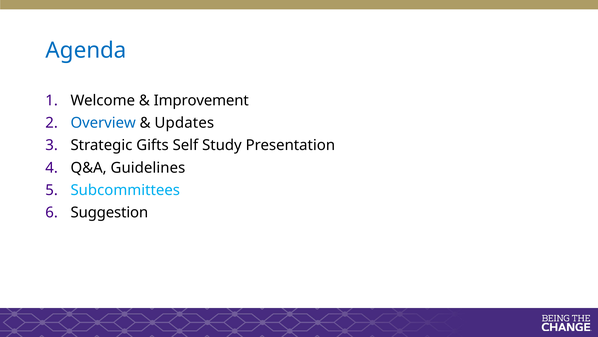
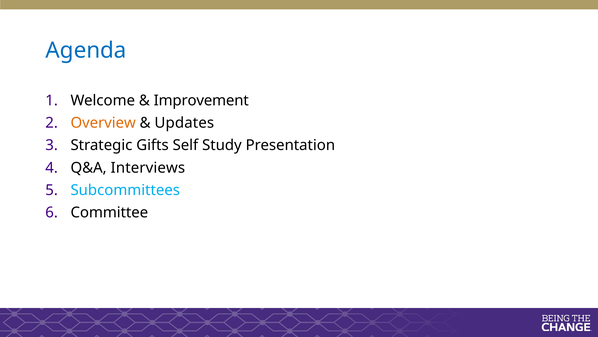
Overview colour: blue -> orange
Guidelines: Guidelines -> Interviews
Suggestion: Suggestion -> Committee
